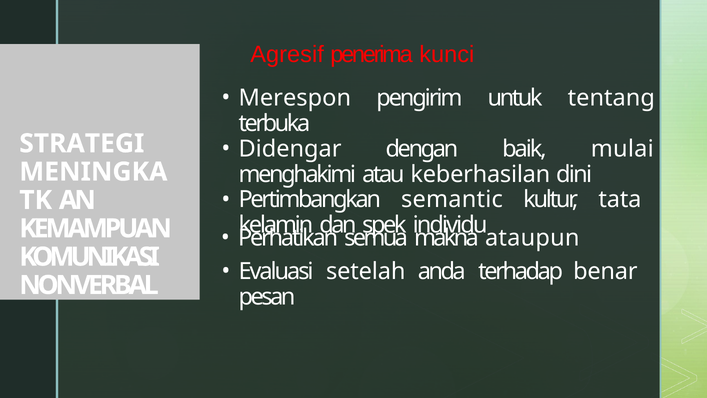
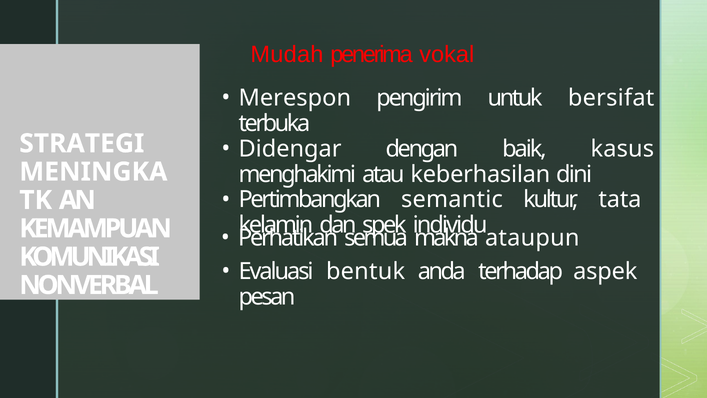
Agresif: Agresif -> Mudah
kunci: kunci -> vokal
tentang: tentang -> bersifat
mulai: mulai -> kasus
setelah: setelah -> bentuk
benar: benar -> aspek
